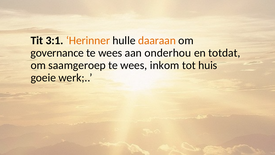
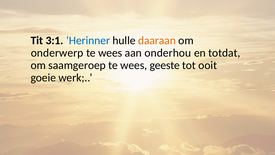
Herinner colour: orange -> blue
governance: governance -> onderwerp
inkom: inkom -> geeste
huis: huis -> ooit
